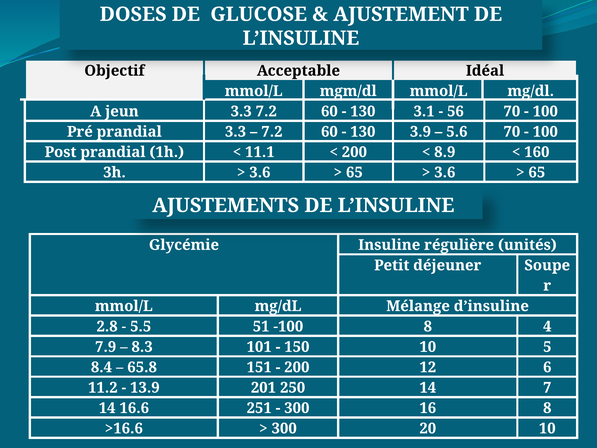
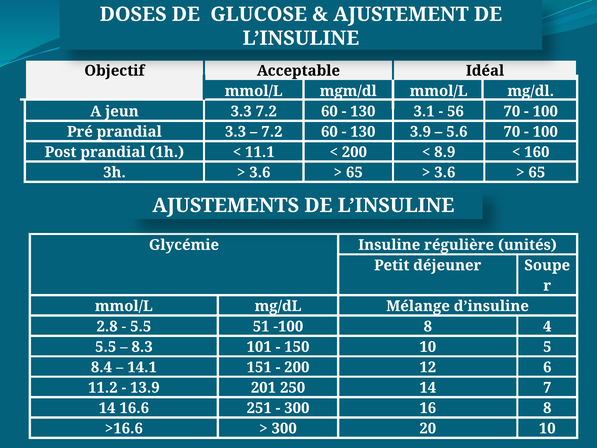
7.9 at (106, 347): 7.9 -> 5.5
65.8: 65.8 -> 14.1
